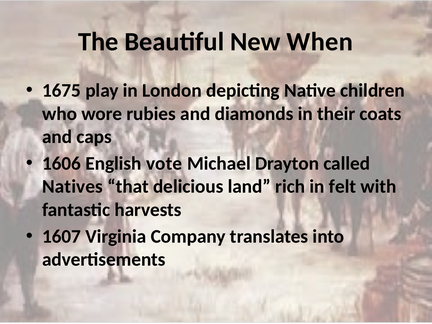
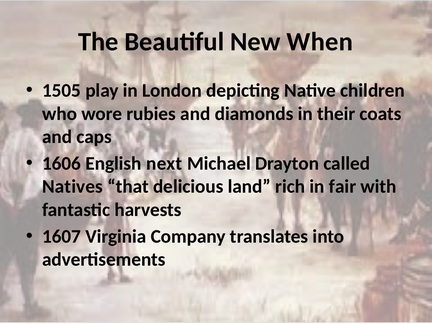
1675: 1675 -> 1505
vote: vote -> next
felt: felt -> fair
